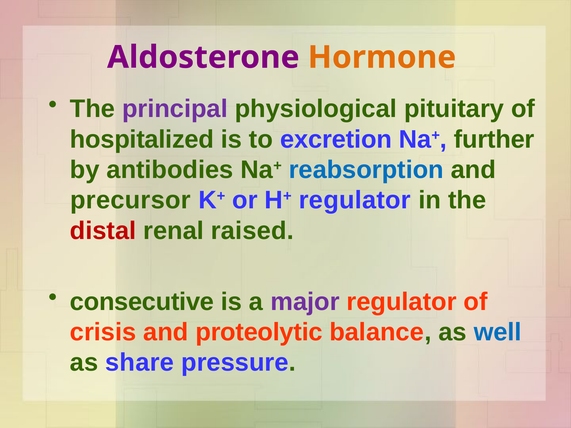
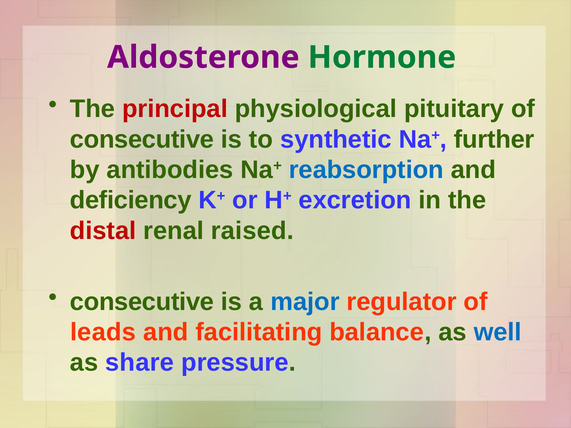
Hormone colour: orange -> green
principal colour: purple -> red
hospitalized at (142, 139): hospitalized -> consecutive
excretion: excretion -> synthetic
precursor: precursor -> deficiency
H+ regulator: regulator -> excretion
major colour: purple -> blue
crisis: crisis -> leads
proteolytic: proteolytic -> facilitating
